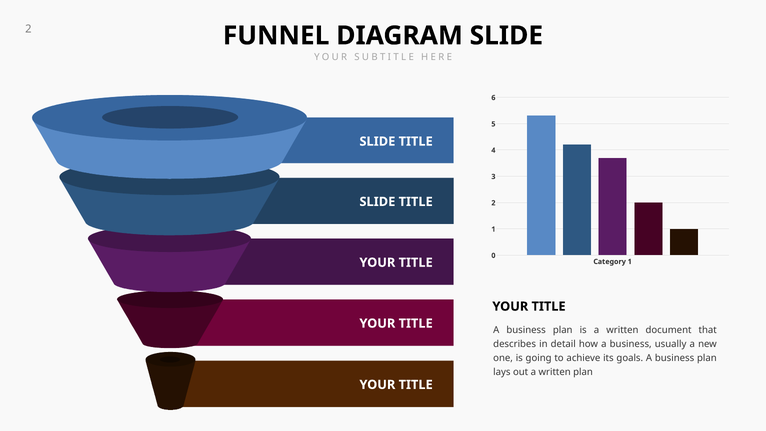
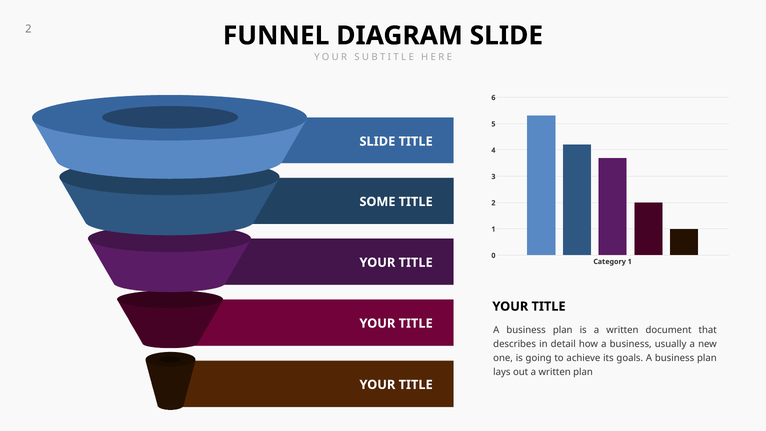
SLIDE at (377, 202): SLIDE -> SOME
